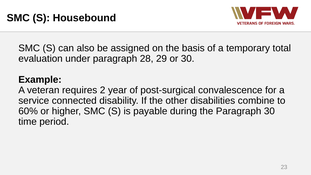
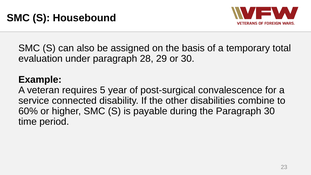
2: 2 -> 5
